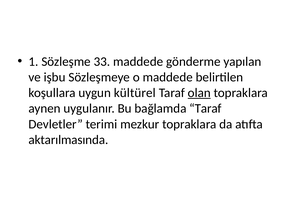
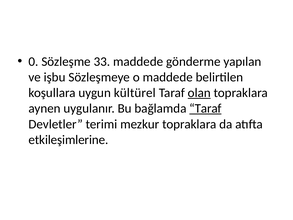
1: 1 -> 0
Taraf at (205, 108) underline: none -> present
aktarılmasında: aktarılmasında -> etkileşimlerine
